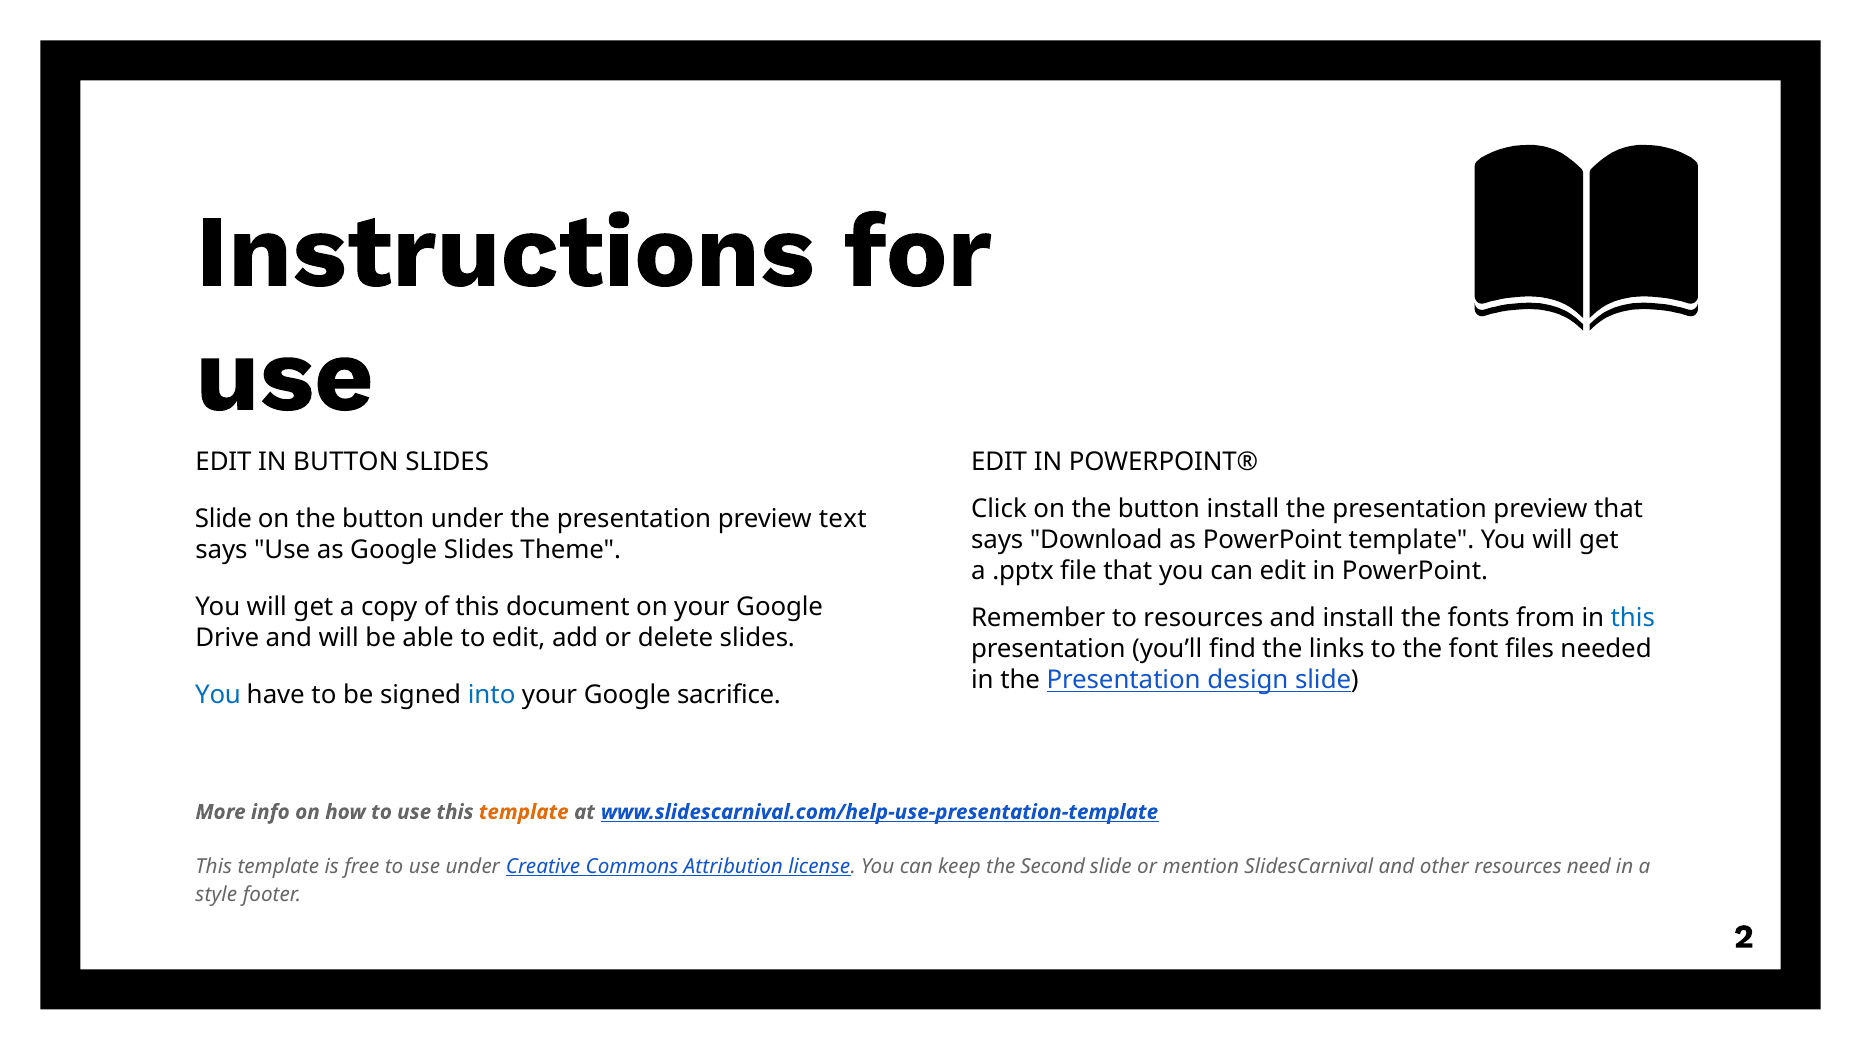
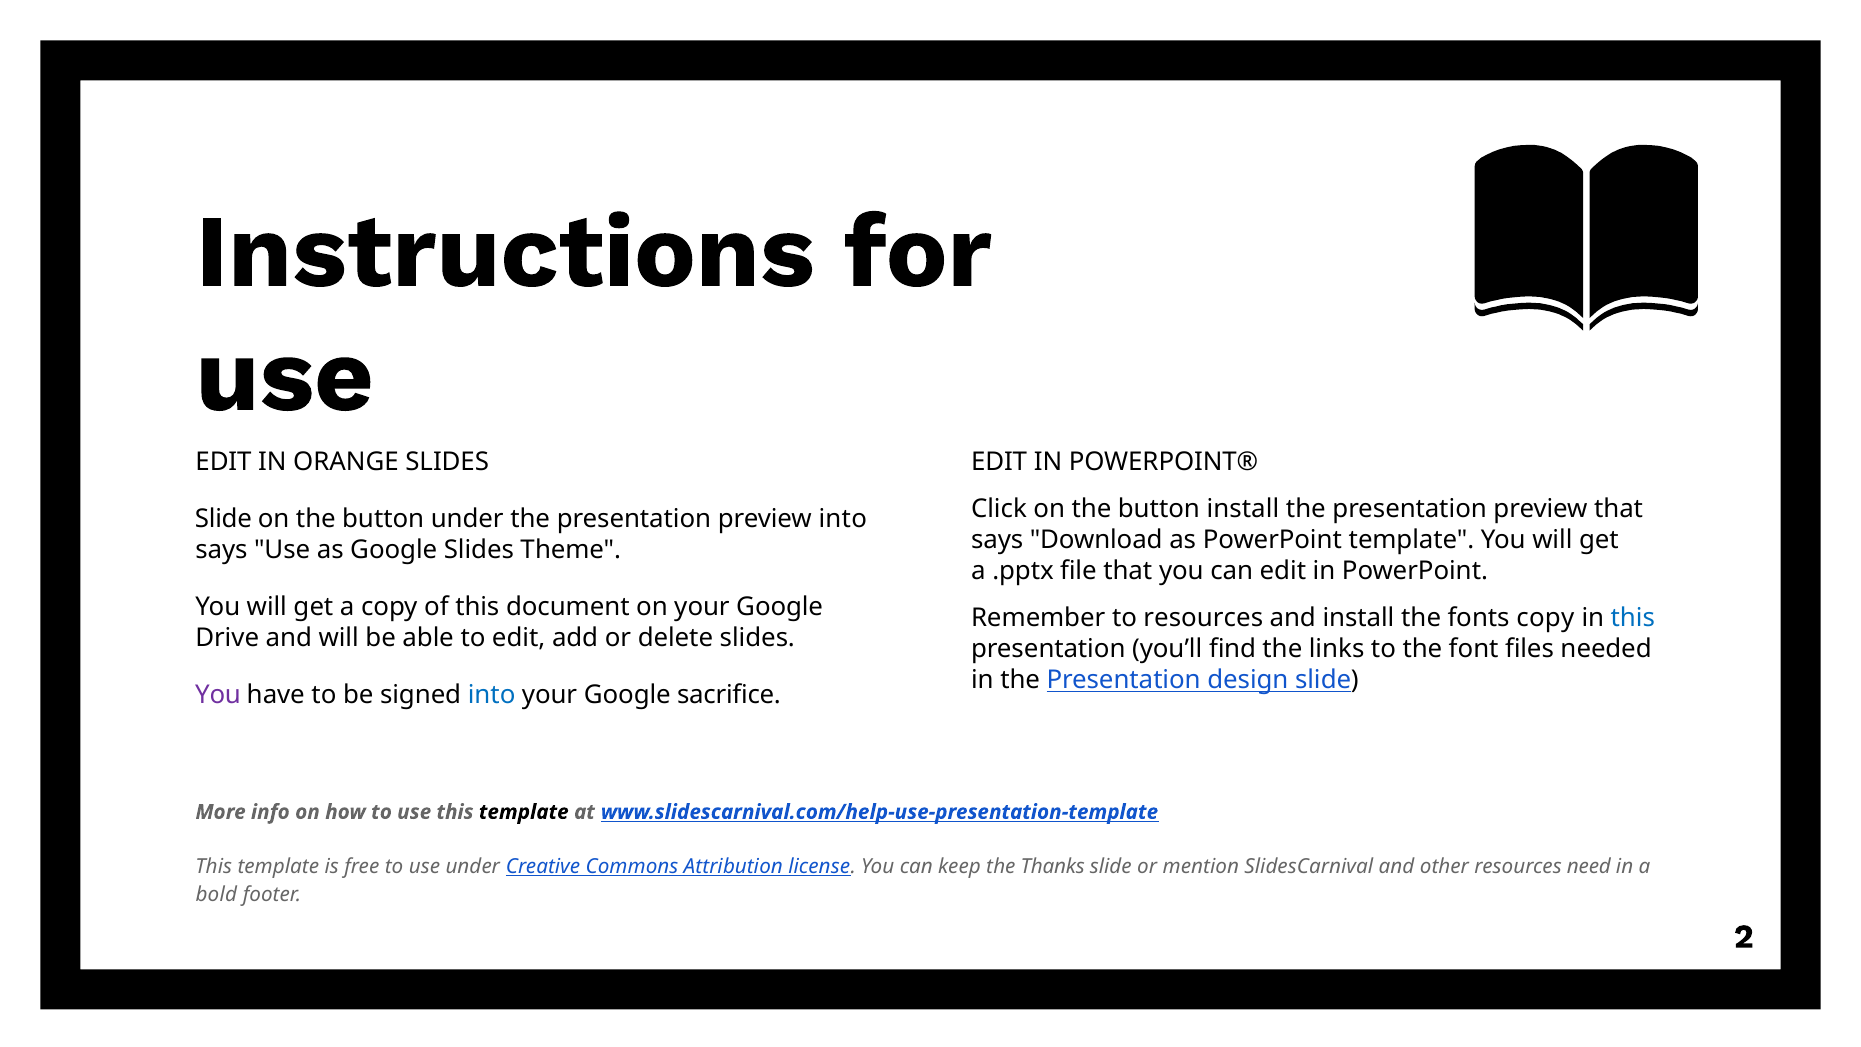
IN BUTTON: BUTTON -> ORANGE
preview text: text -> into
fonts from: from -> copy
You at (218, 695) colour: blue -> purple
template at (524, 812) colour: orange -> black
Second: Second -> Thanks
style: style -> bold
